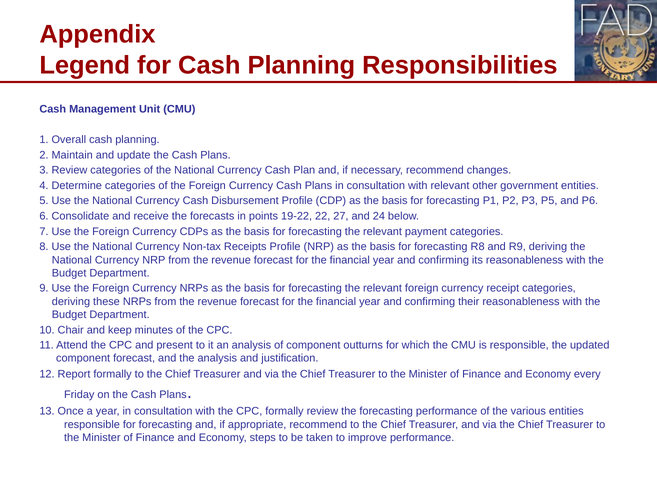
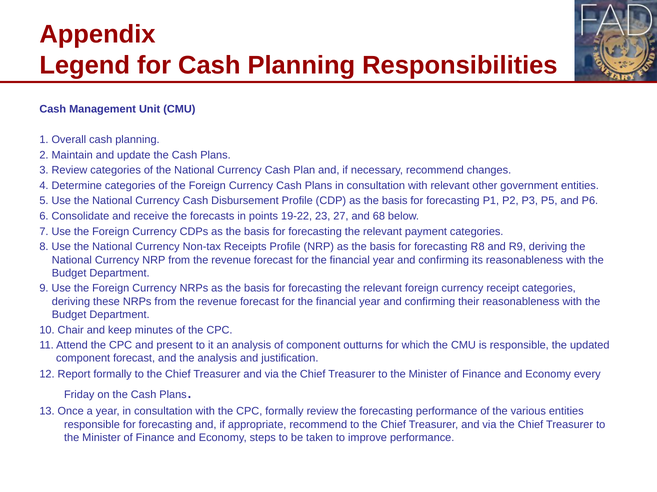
19-22 22: 22 -> 23
24: 24 -> 68
